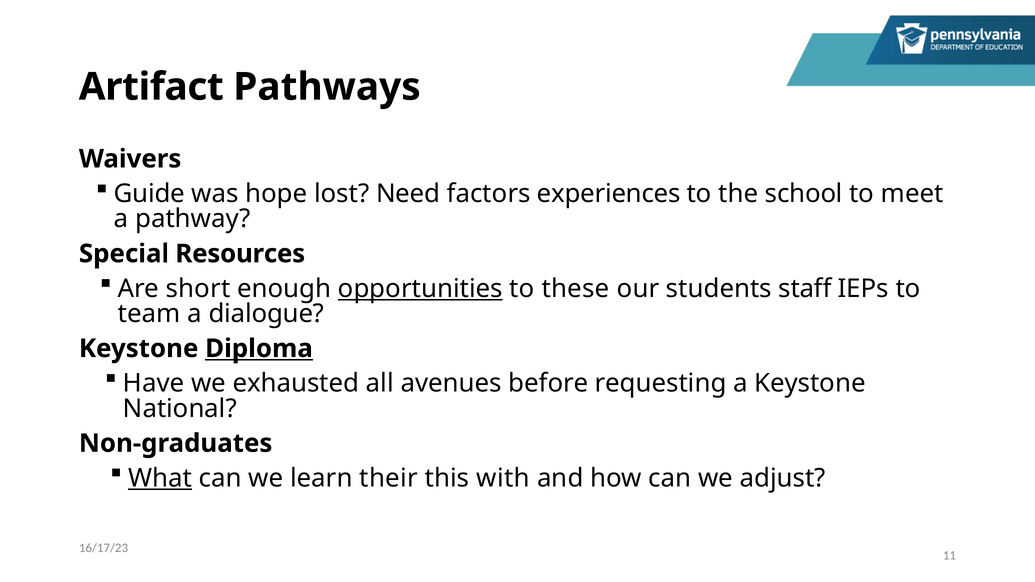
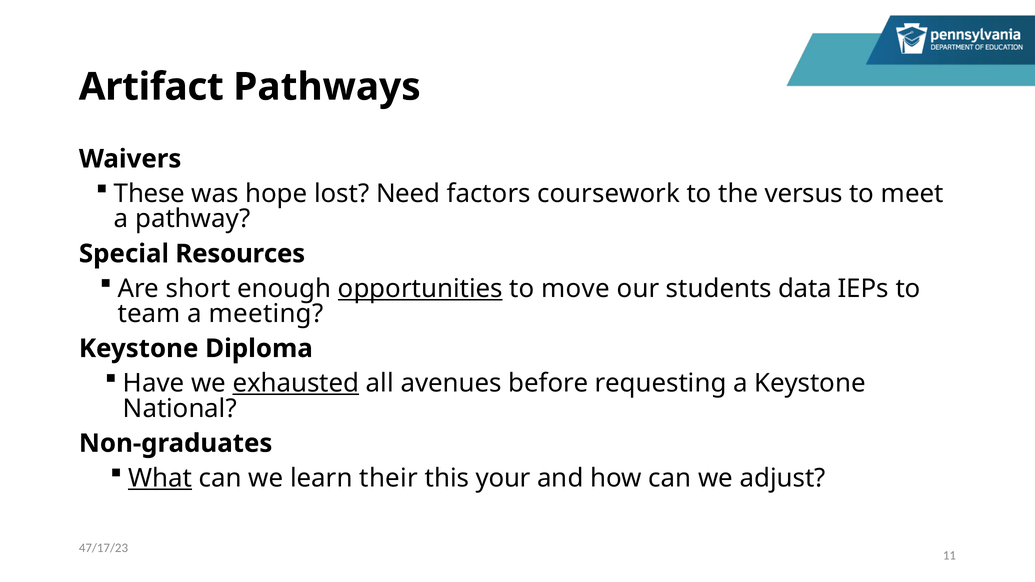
Guide: Guide -> These
experiences: experiences -> coursework
school: school -> versus
these: these -> move
staff: staff -> data
dialogue: dialogue -> meeting
Diploma underline: present -> none
exhausted underline: none -> present
with: with -> your
16/17/23: 16/17/23 -> 47/17/23
